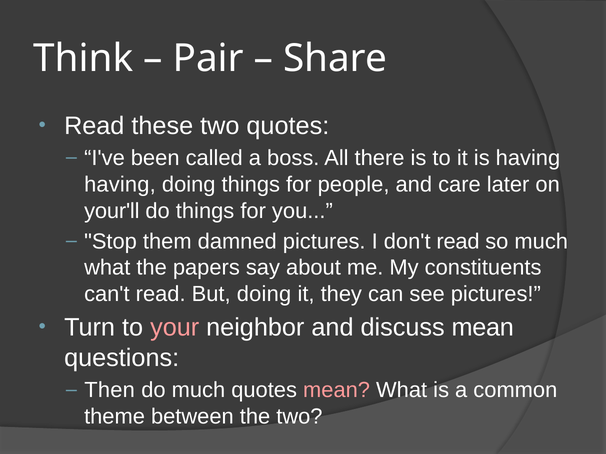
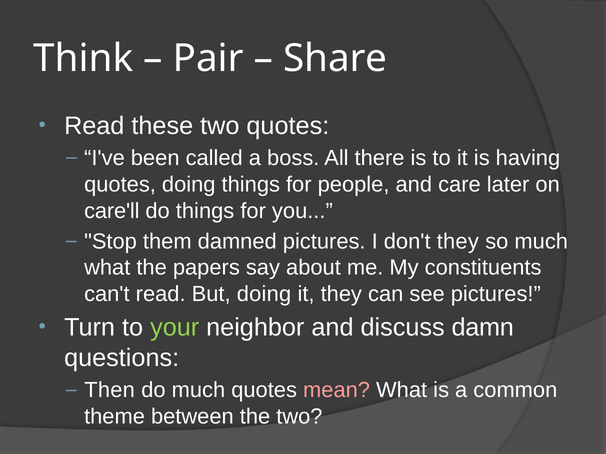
having at (120, 185): having -> quotes
your'll: your'll -> care'll
don't read: read -> they
your colour: pink -> light green
discuss mean: mean -> damn
